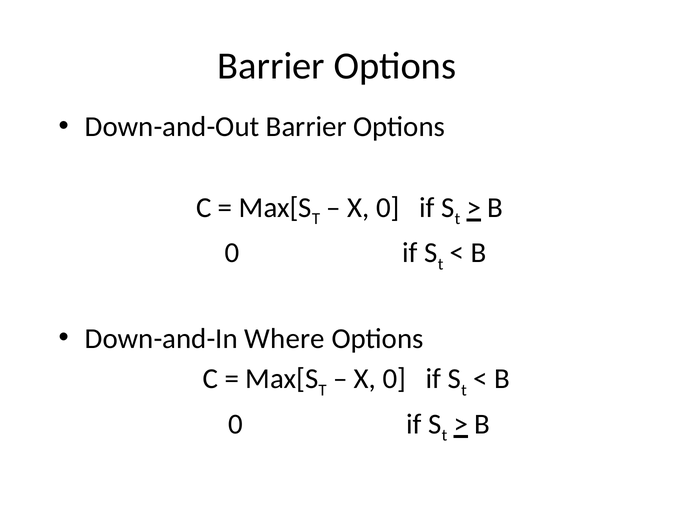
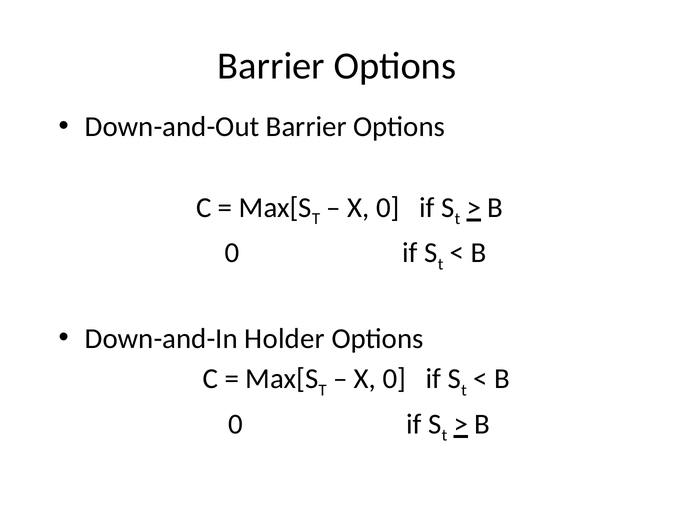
Where: Where -> Holder
